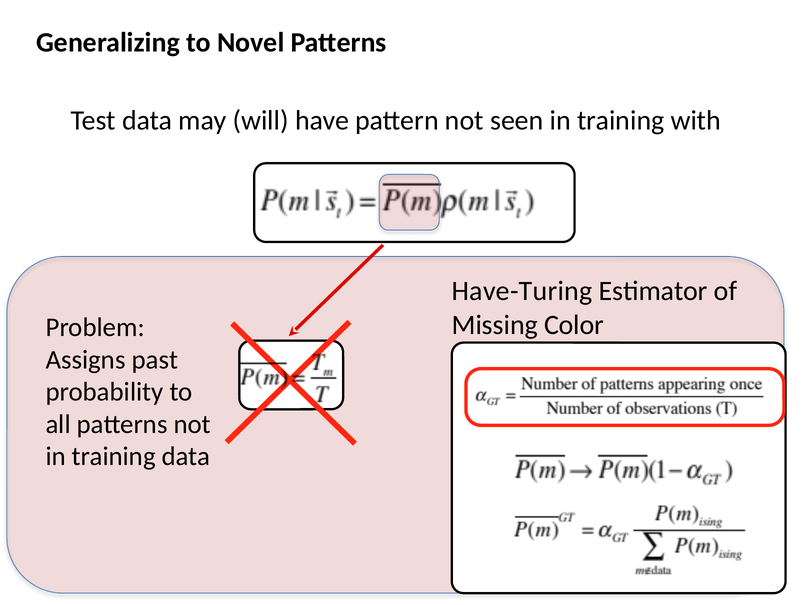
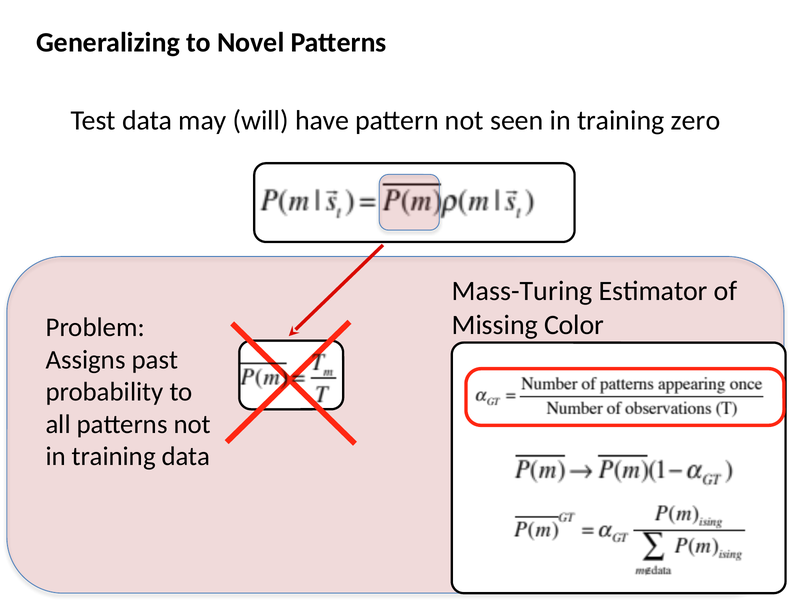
with: with -> zero
Have-Turing: Have-Turing -> Mass-Turing
